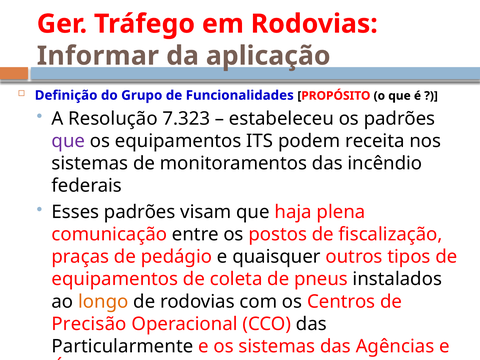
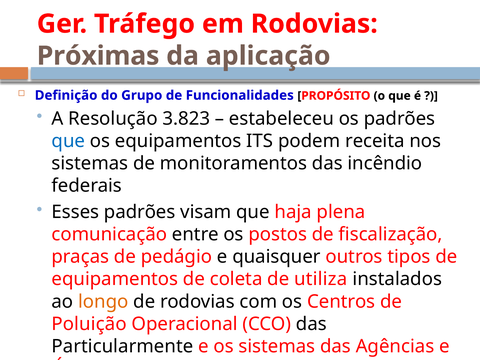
Informar: Informar -> Próximas
7.323: 7.323 -> 3.823
que at (68, 141) colour: purple -> blue
pneus: pneus -> utiliza
Precisão: Precisão -> Poluição
